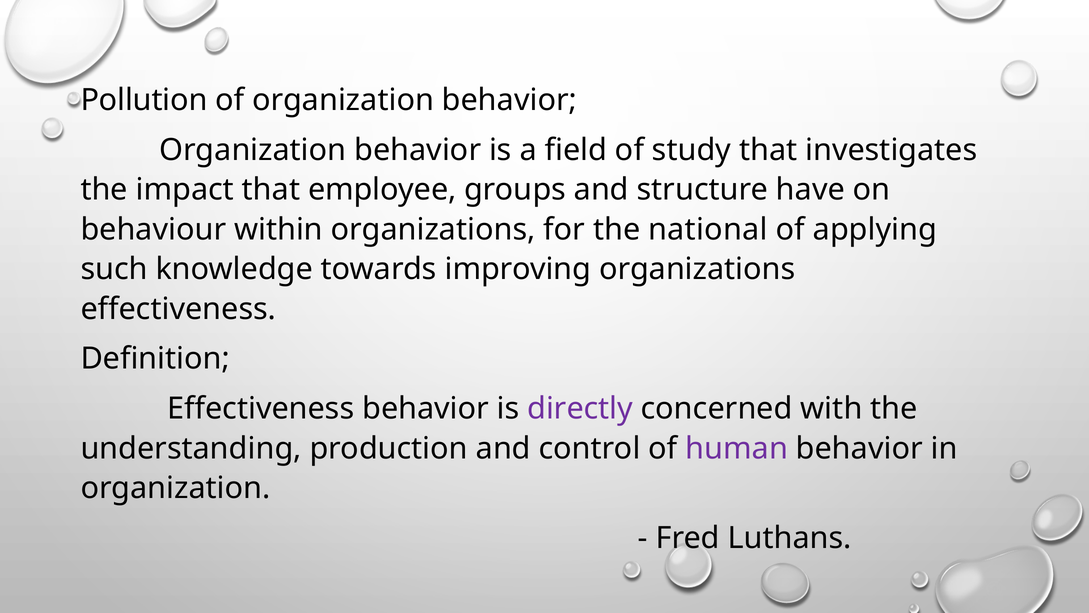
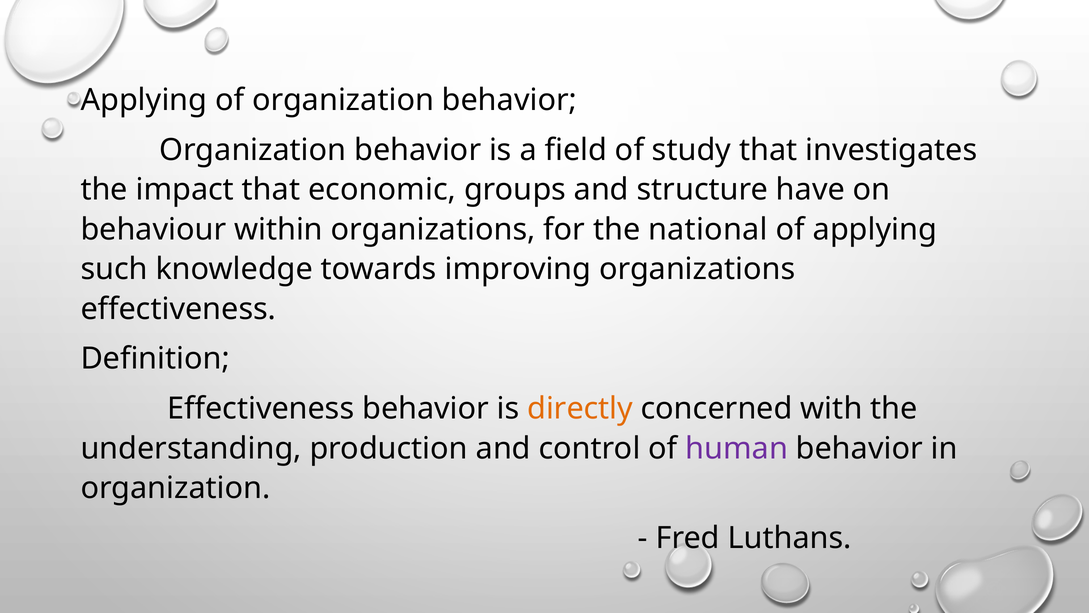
Pollution at (144, 100): Pollution -> Applying
employee: employee -> economic
directly colour: purple -> orange
